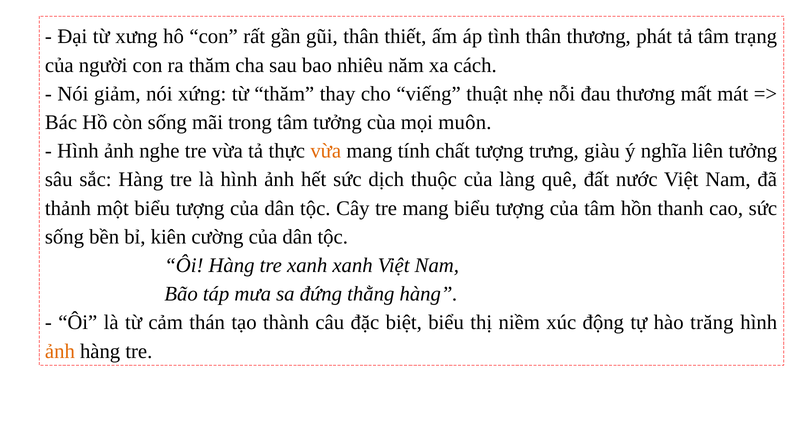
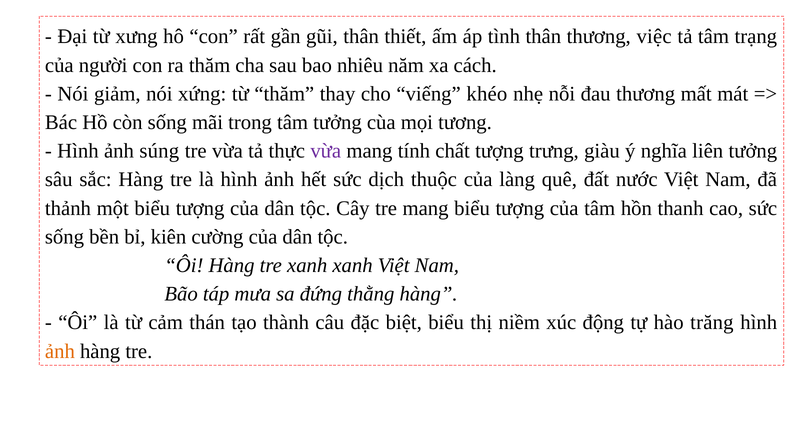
phát: phát -> việc
thuật: thuật -> khéo
muôn: muôn -> tương
nghe: nghe -> súng
vừa at (326, 151) colour: orange -> purple
